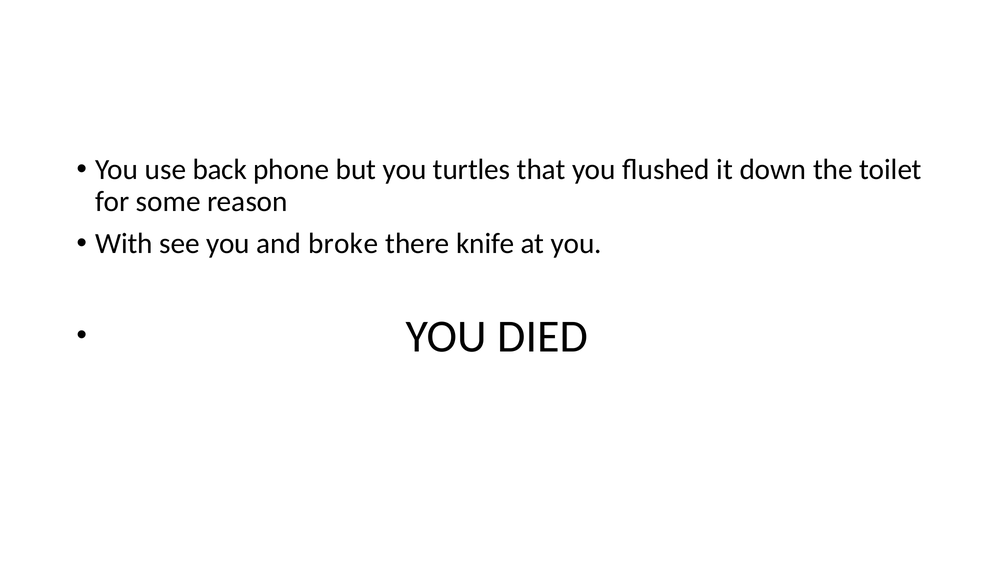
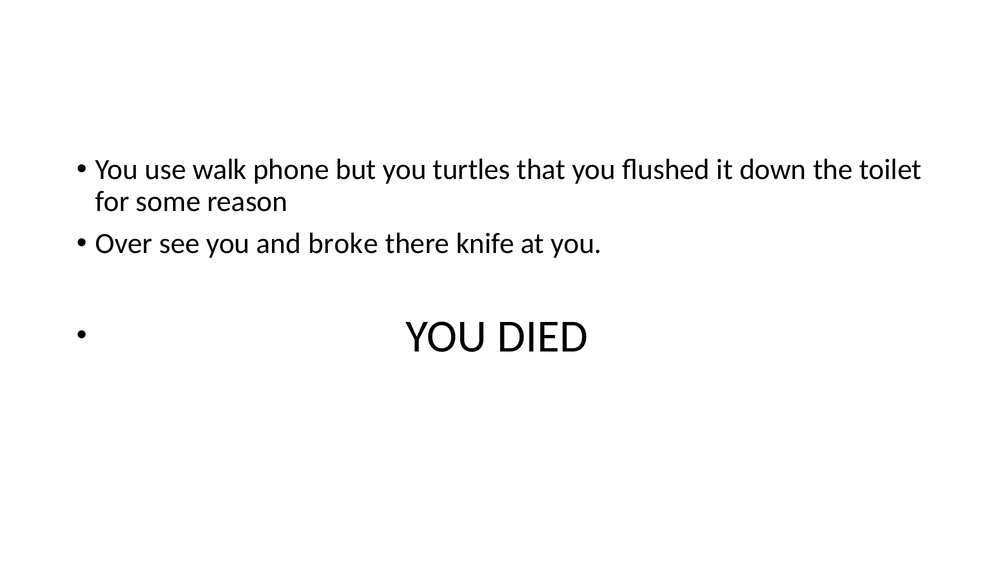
back: back -> walk
With: With -> Over
